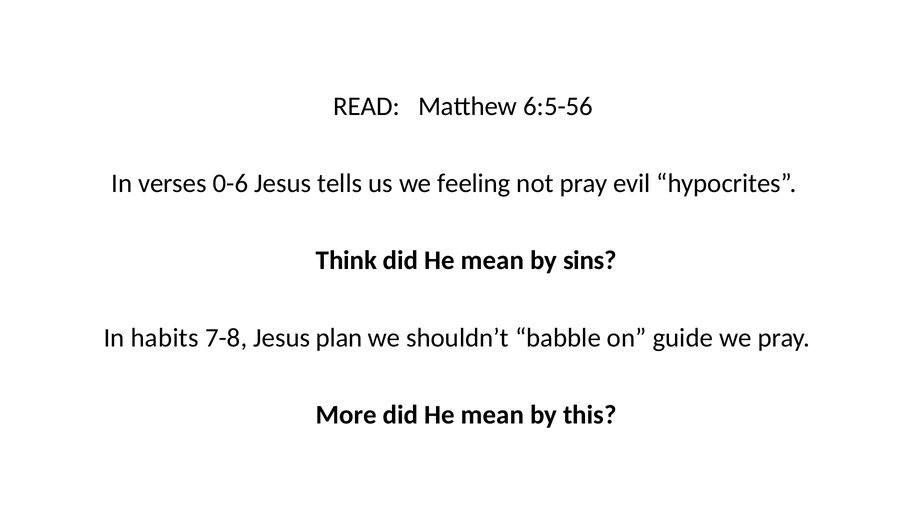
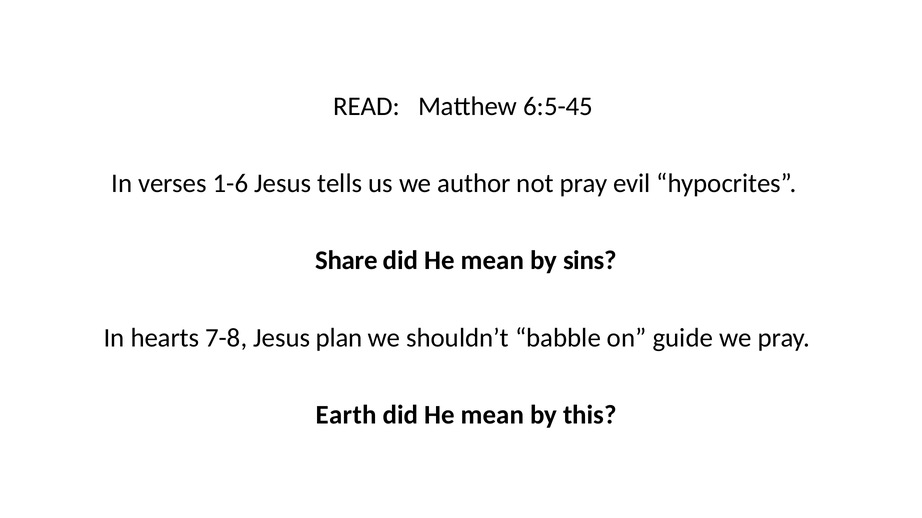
6:5-56: 6:5-56 -> 6:5-45
0-6: 0-6 -> 1-6
feeling: feeling -> author
Think: Think -> Share
habits: habits -> hearts
More: More -> Earth
